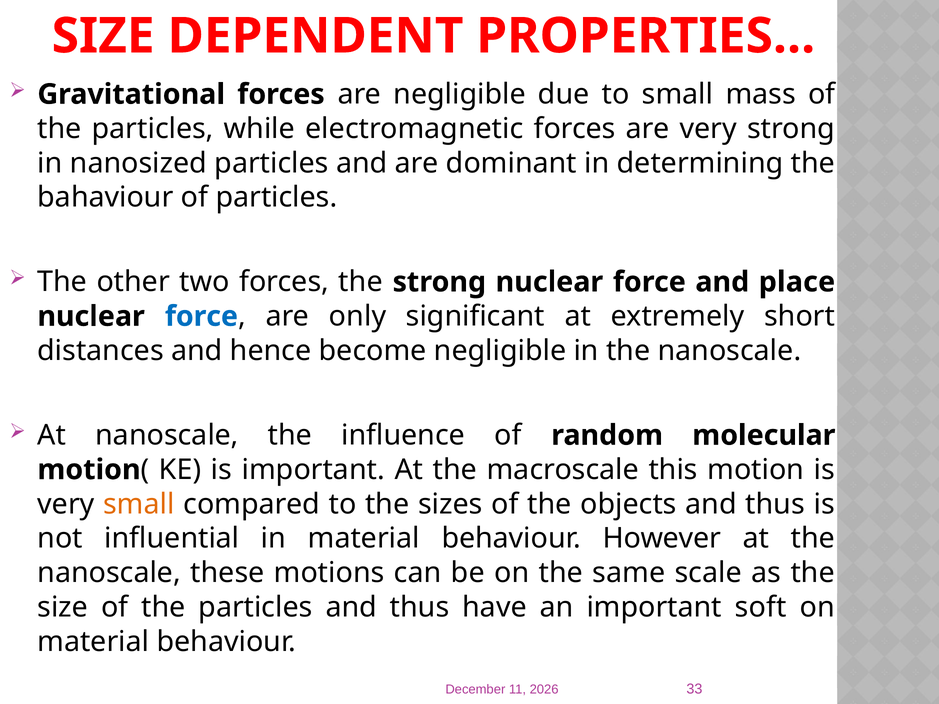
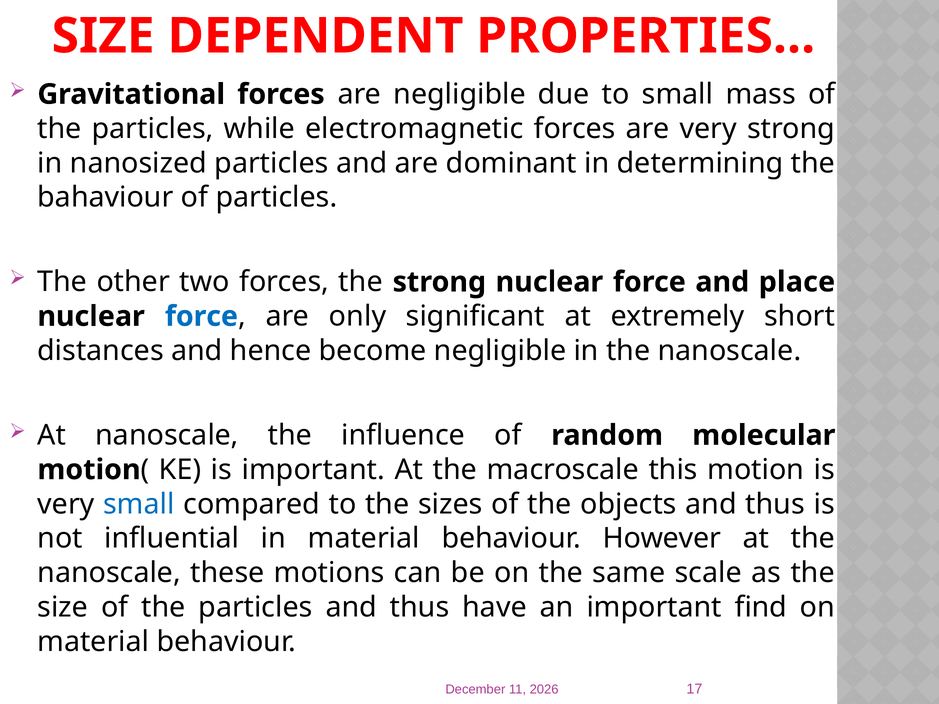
small at (139, 504) colour: orange -> blue
soft: soft -> find
33: 33 -> 17
